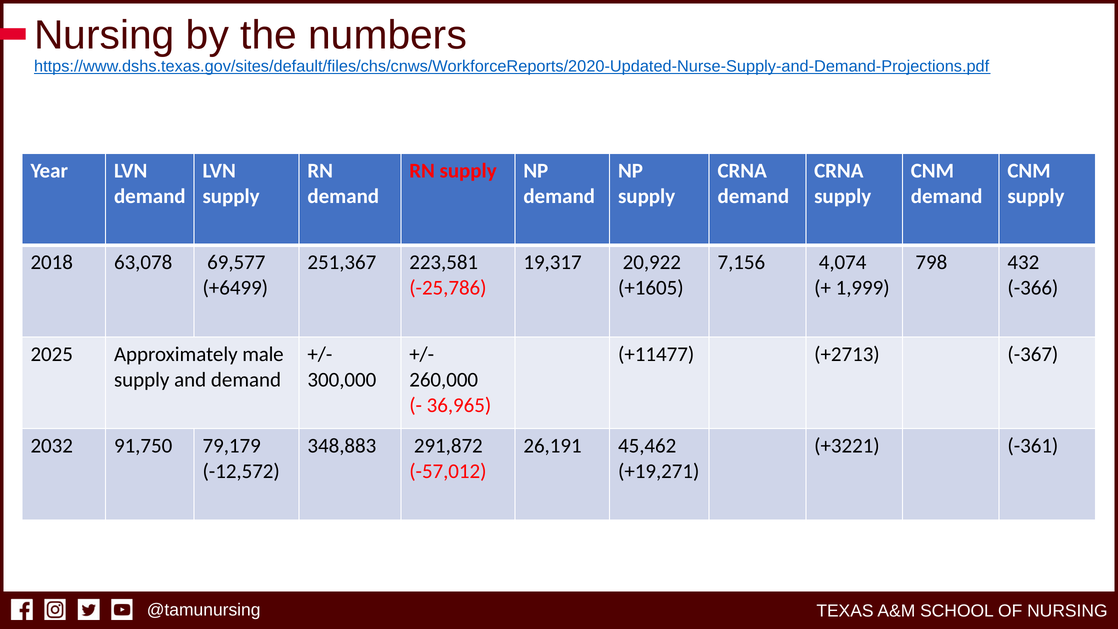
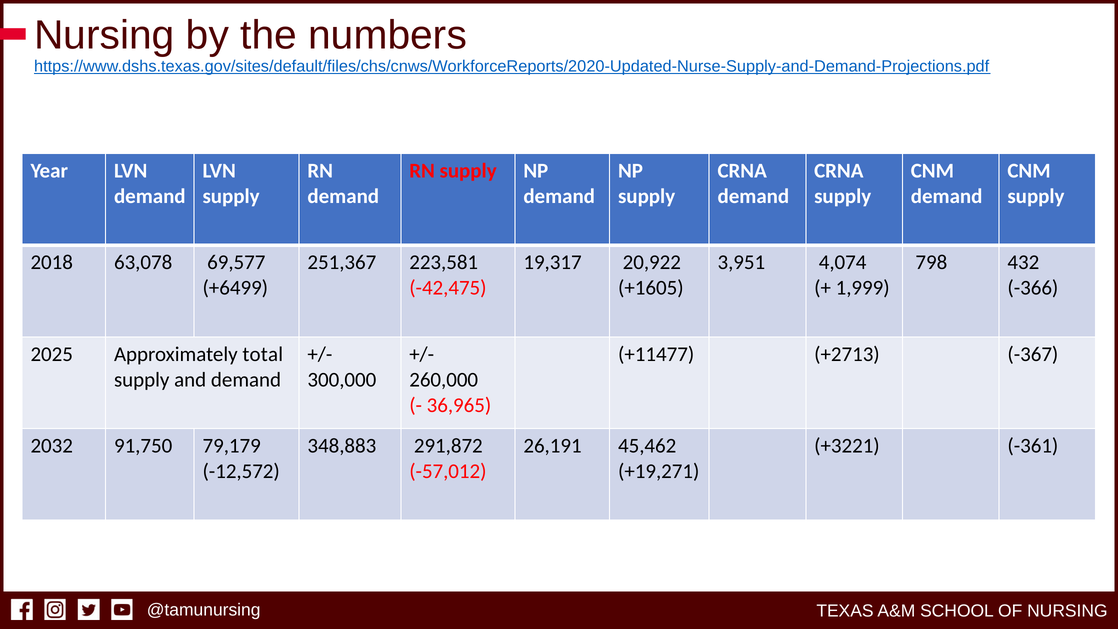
7,156: 7,156 -> 3,951
-25,786: -25,786 -> -42,475
male: male -> total
